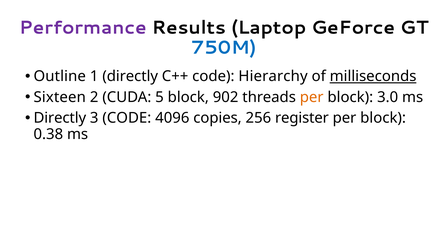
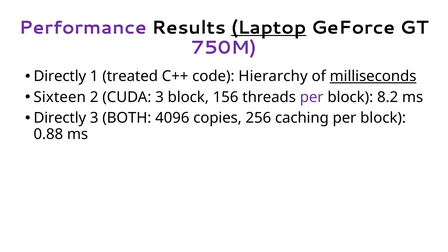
Laptop underline: none -> present
750M colour: blue -> purple
Outline at (60, 76): Outline -> Directly
1 directly: directly -> treated
CUDA 5: 5 -> 3
902: 902 -> 156
per at (312, 97) colour: orange -> purple
3.0: 3.0 -> 8.2
3 CODE: CODE -> BOTH
register: register -> caching
0.38: 0.38 -> 0.88
